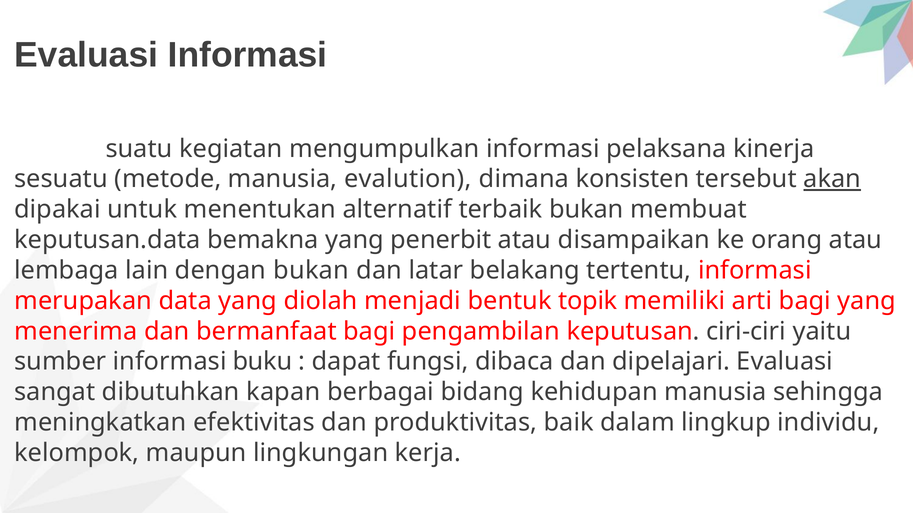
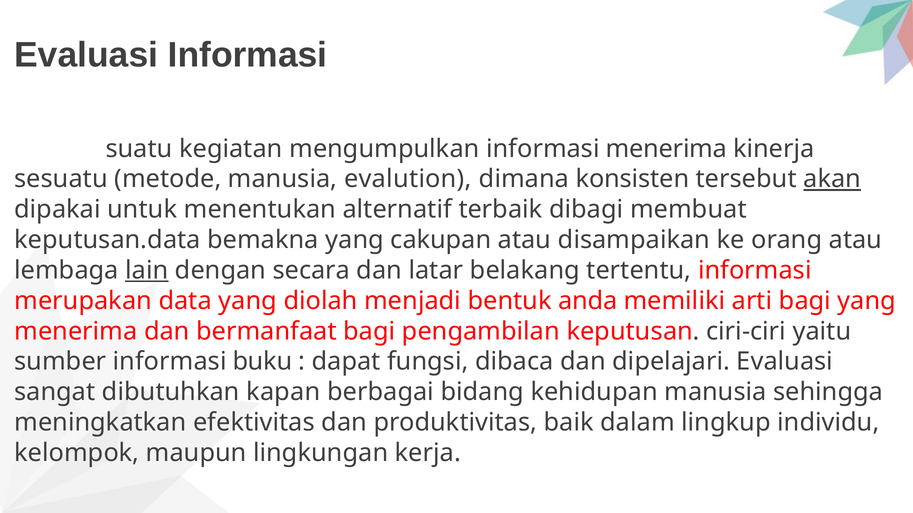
informasi pelaksana: pelaksana -> menerima
terbaik bukan: bukan -> dibagi
penerbit: penerbit -> cakupan
lain underline: none -> present
dengan bukan: bukan -> secara
topik: topik -> anda
